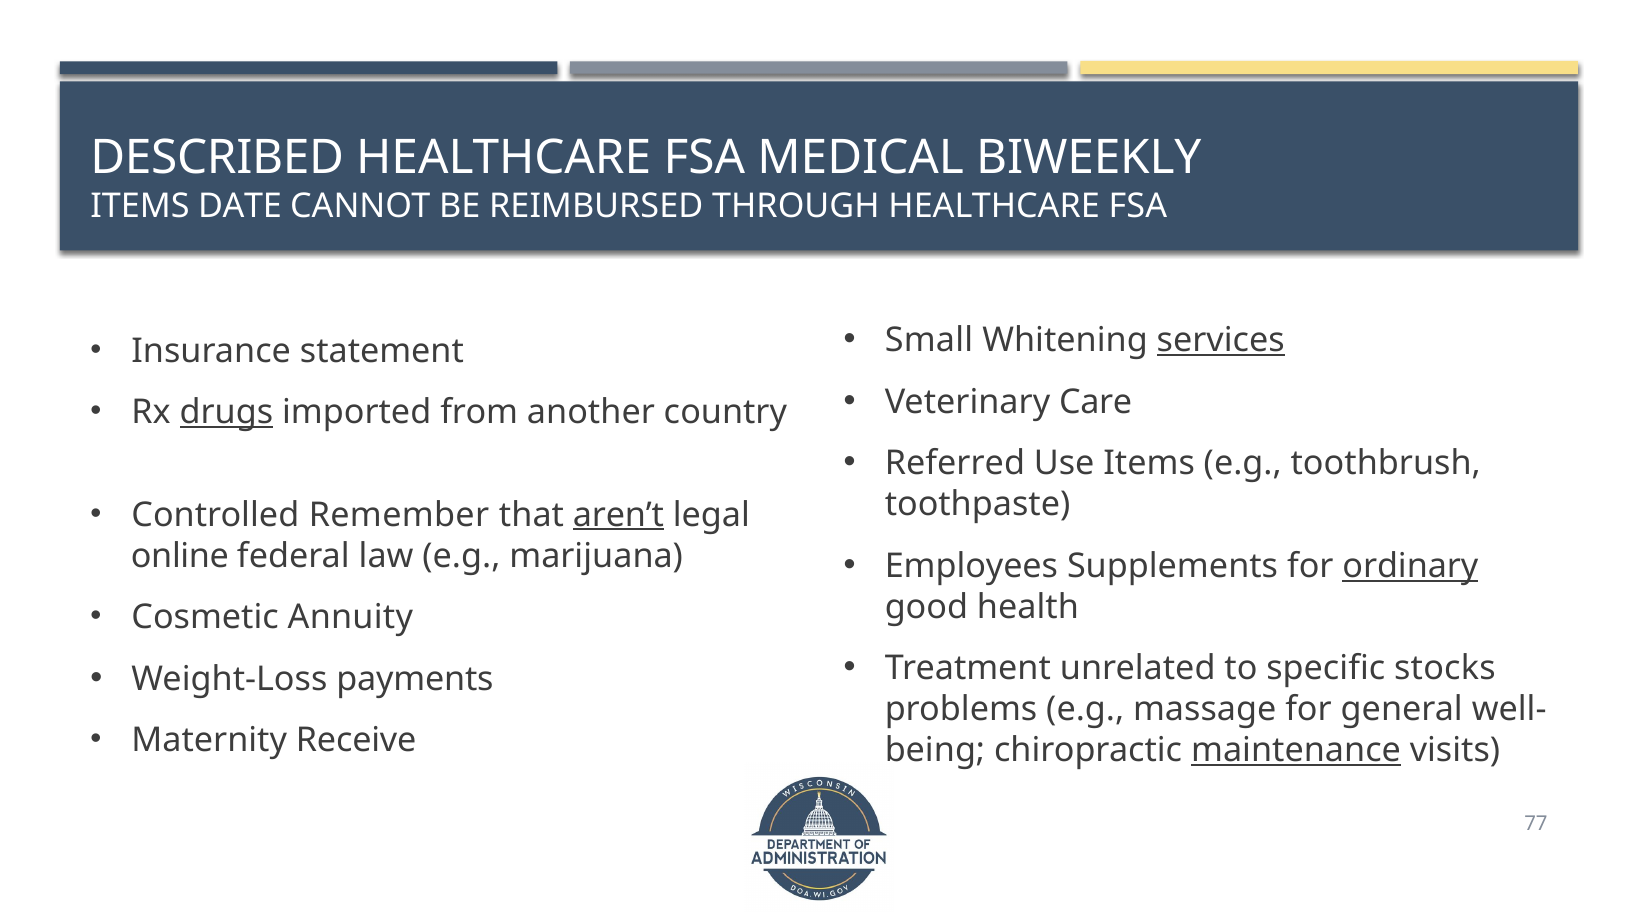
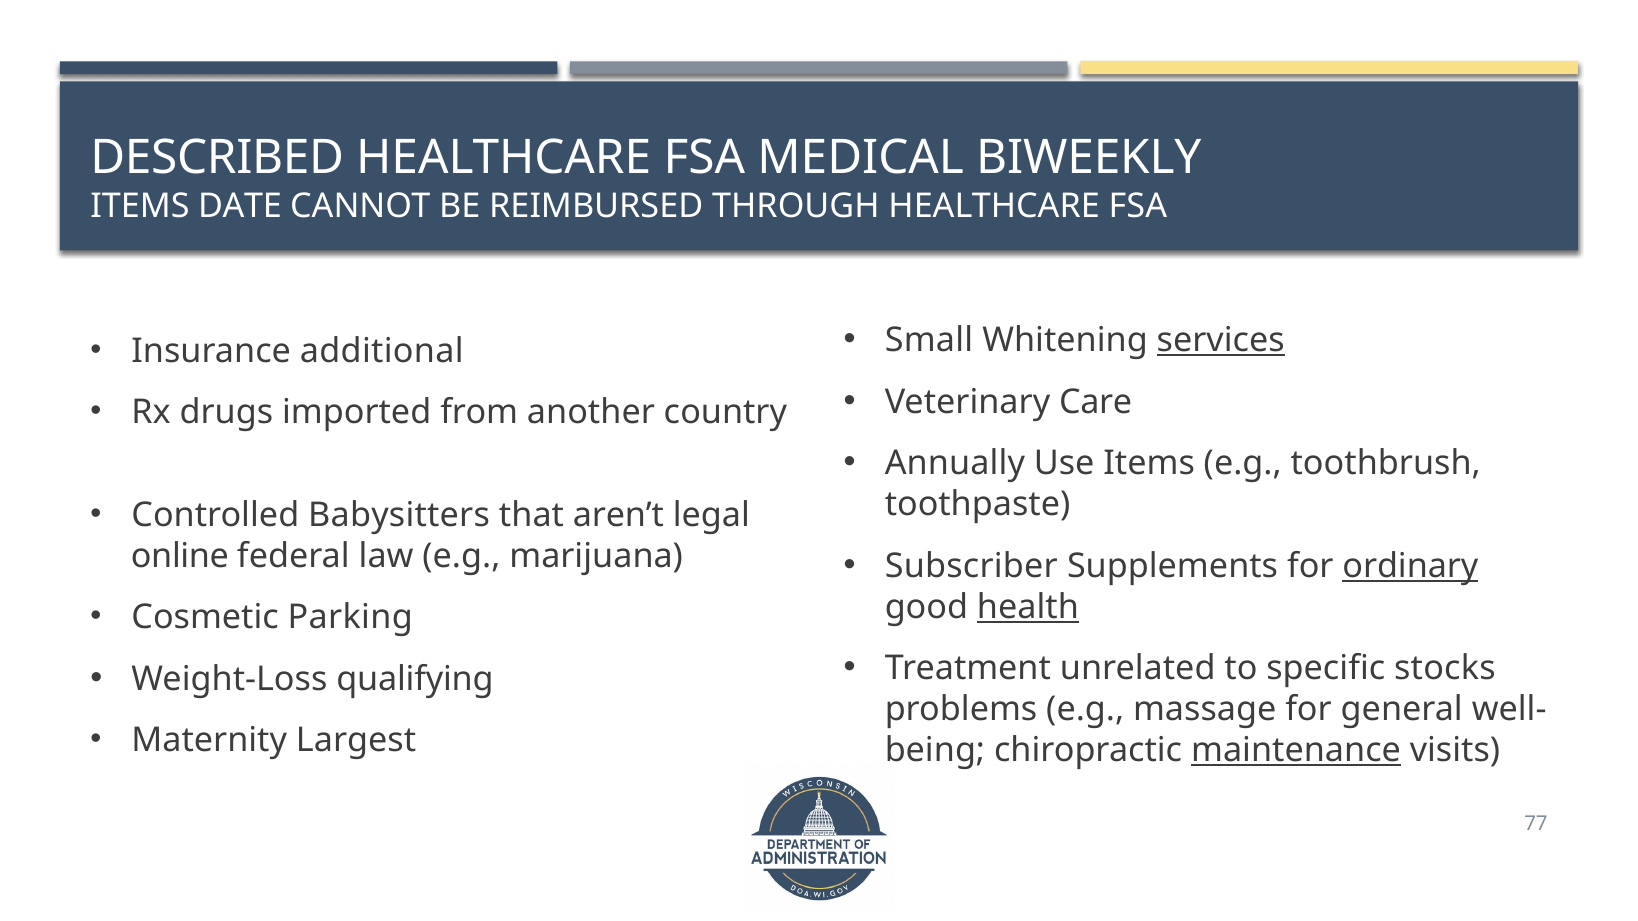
statement: statement -> additional
drugs underline: present -> none
Referred: Referred -> Annually
Remember: Remember -> Babysitters
aren’t underline: present -> none
Employees: Employees -> Subscriber
health underline: none -> present
Annuity: Annuity -> Parking
payments: payments -> qualifying
Receive: Receive -> Largest
